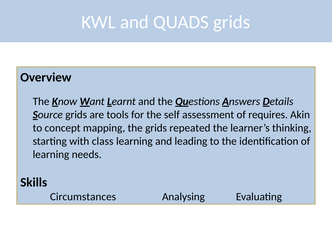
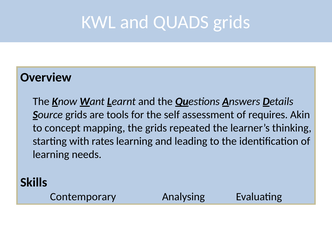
class: class -> rates
Circumstances: Circumstances -> Contemporary
